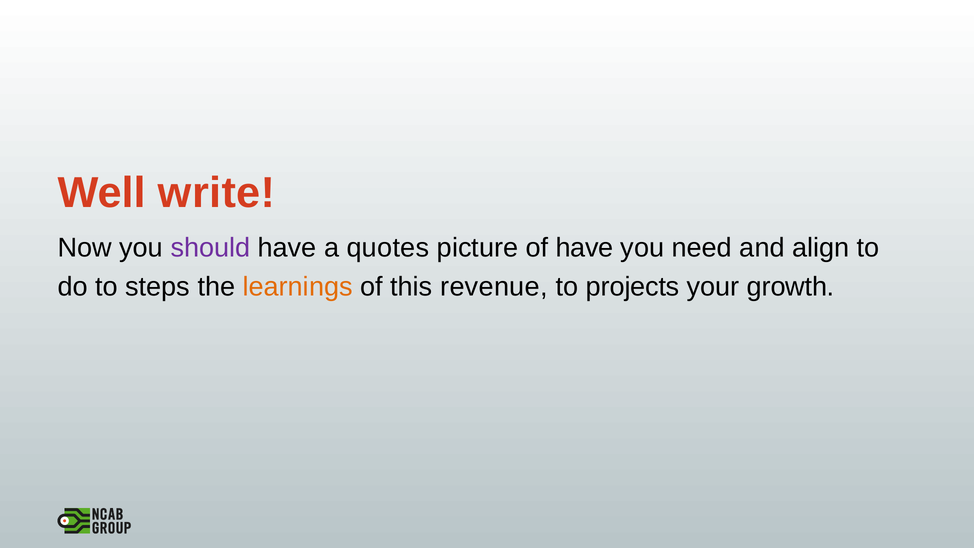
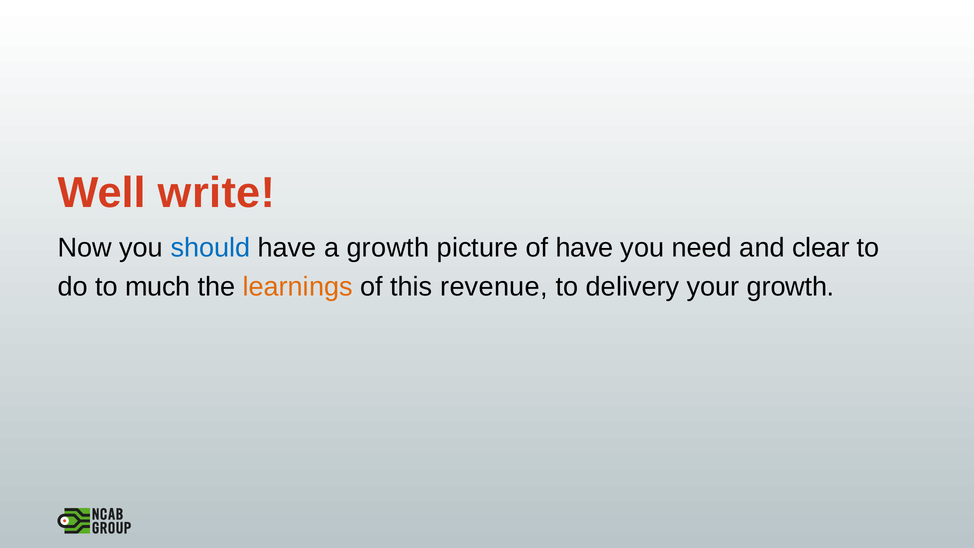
should colour: purple -> blue
a quotes: quotes -> growth
align: align -> clear
steps: steps -> much
projects: projects -> delivery
